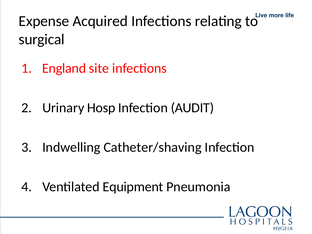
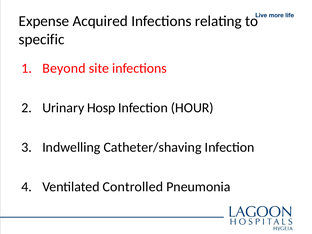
surgical: surgical -> specific
England: England -> Beyond
AUDIT: AUDIT -> HOUR
Equipment: Equipment -> Controlled
